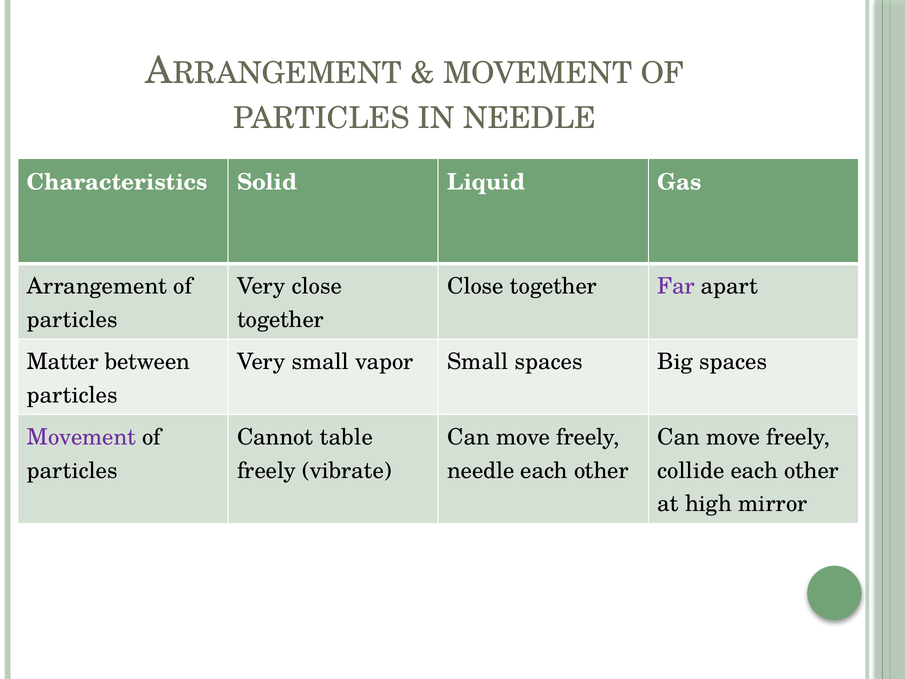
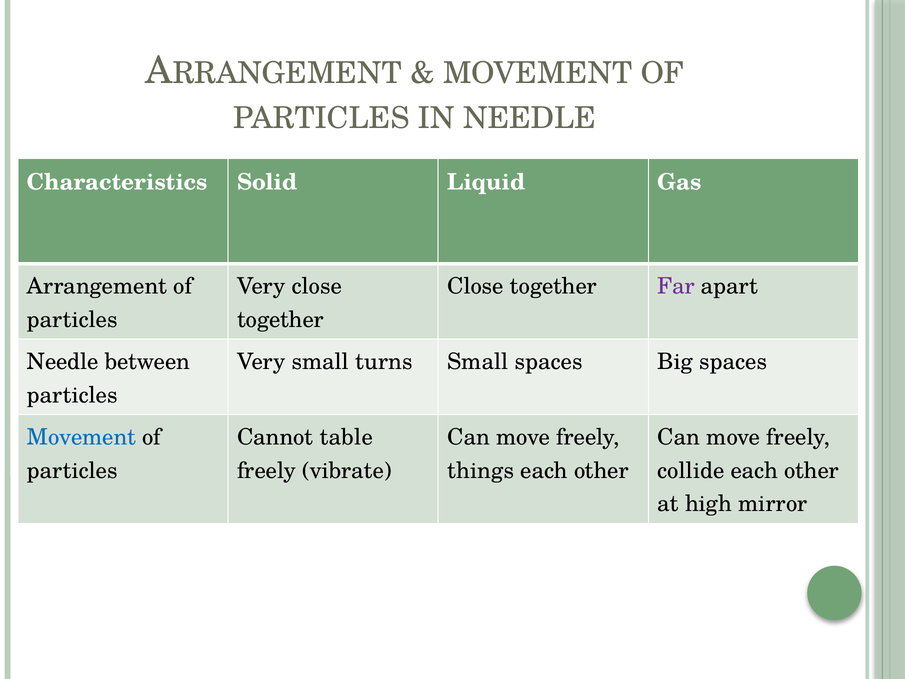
Matter at (63, 362): Matter -> Needle
vapor: vapor -> turns
Movement at (81, 437) colour: purple -> blue
needle at (481, 470): needle -> things
